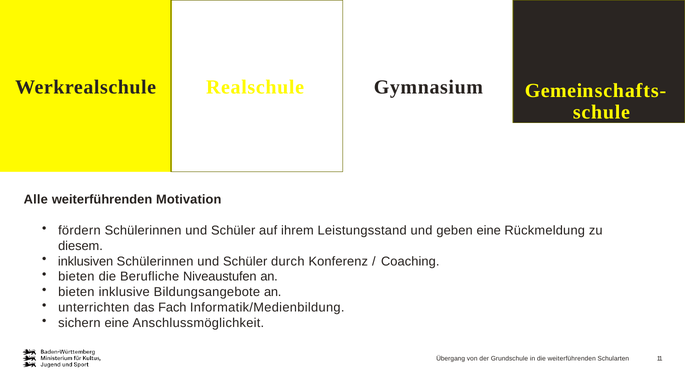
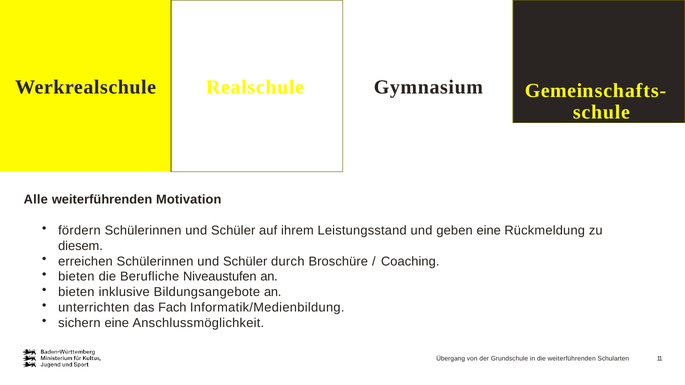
inklusiven: inklusiven -> erreichen
Konferenz: Konferenz -> Broschüre
